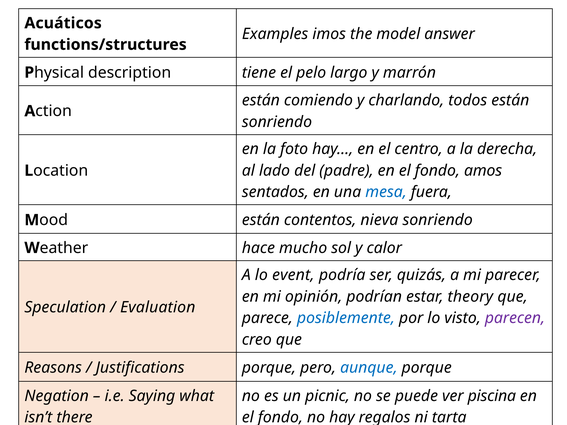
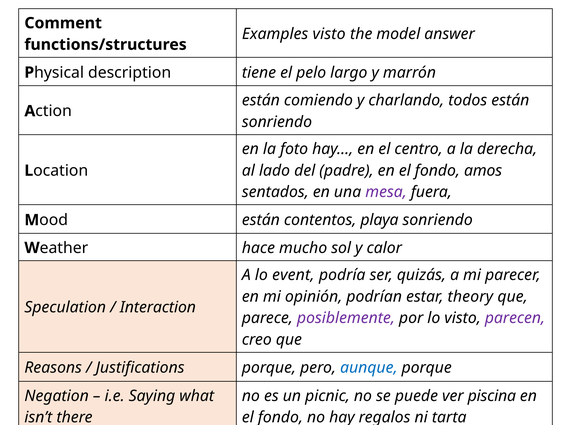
Acuáticos: Acuáticos -> Comment
Examples imos: imos -> visto
mesa colour: blue -> purple
nieva: nieva -> playa
Evaluation: Evaluation -> Interaction
posiblemente colour: blue -> purple
